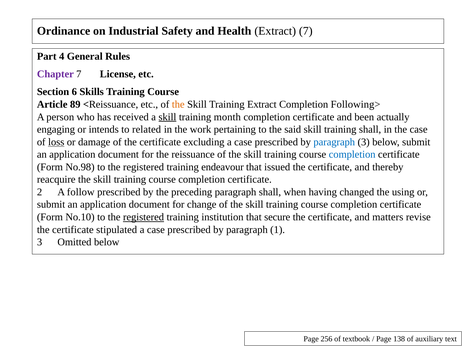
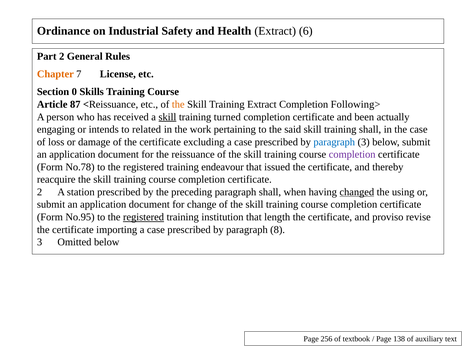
Extract 7: 7 -> 6
Part 4: 4 -> 2
Chapter colour: purple -> orange
6: 6 -> 0
89: 89 -> 87
month: month -> turned
loss underline: present -> none
completion at (352, 154) colour: blue -> purple
No.98: No.98 -> No.78
follow: follow -> station
changed underline: none -> present
No.10: No.10 -> No.95
secure: secure -> length
matters: matters -> proviso
stipulated: stipulated -> importing
1: 1 -> 8
